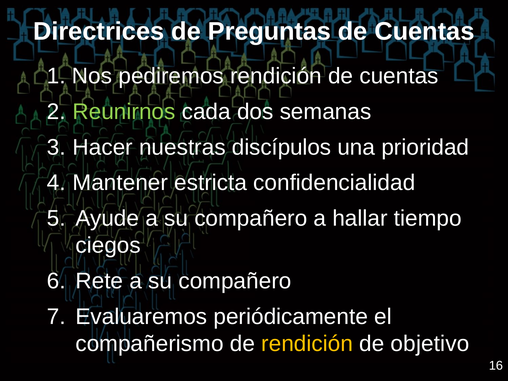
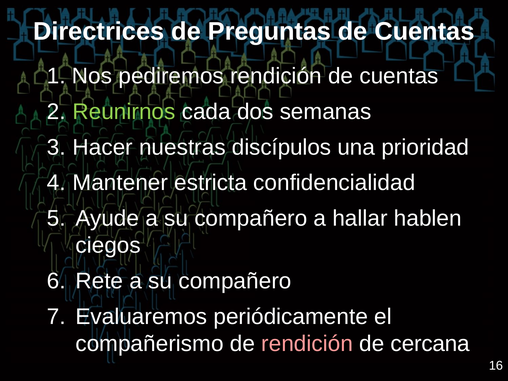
tiempo: tiempo -> hablen
rendición at (307, 344) colour: yellow -> pink
objetivo: objetivo -> cercana
